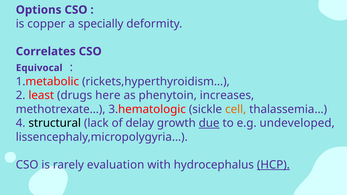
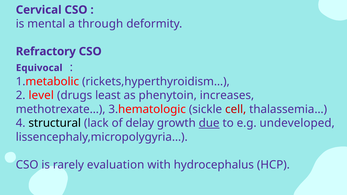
Options: Options -> Cervical
copper: copper -> mental
specially: specially -> through
Correlates: Correlates -> Refractory
least: least -> level
here: here -> least
cell colour: orange -> red
HCP underline: present -> none
